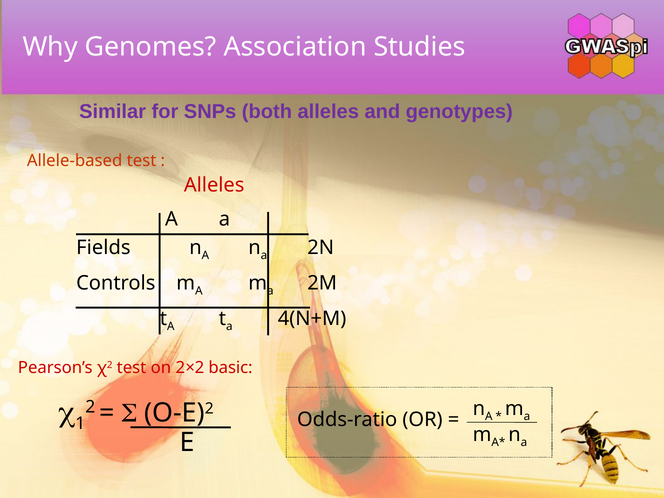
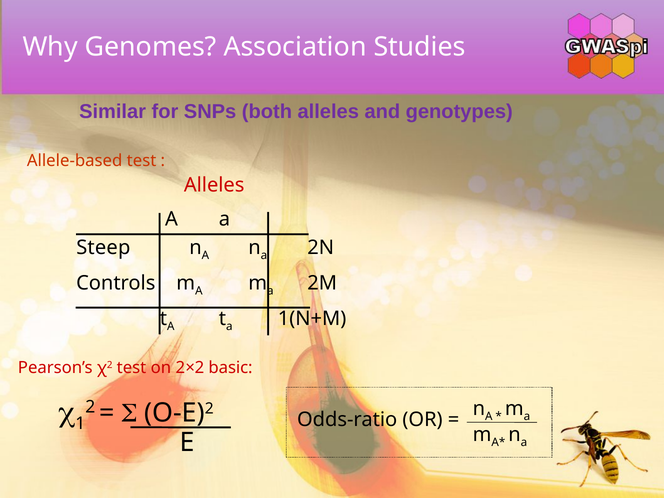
Fields: Fields -> Steep
4(N+M: 4(N+M -> 1(N+M
